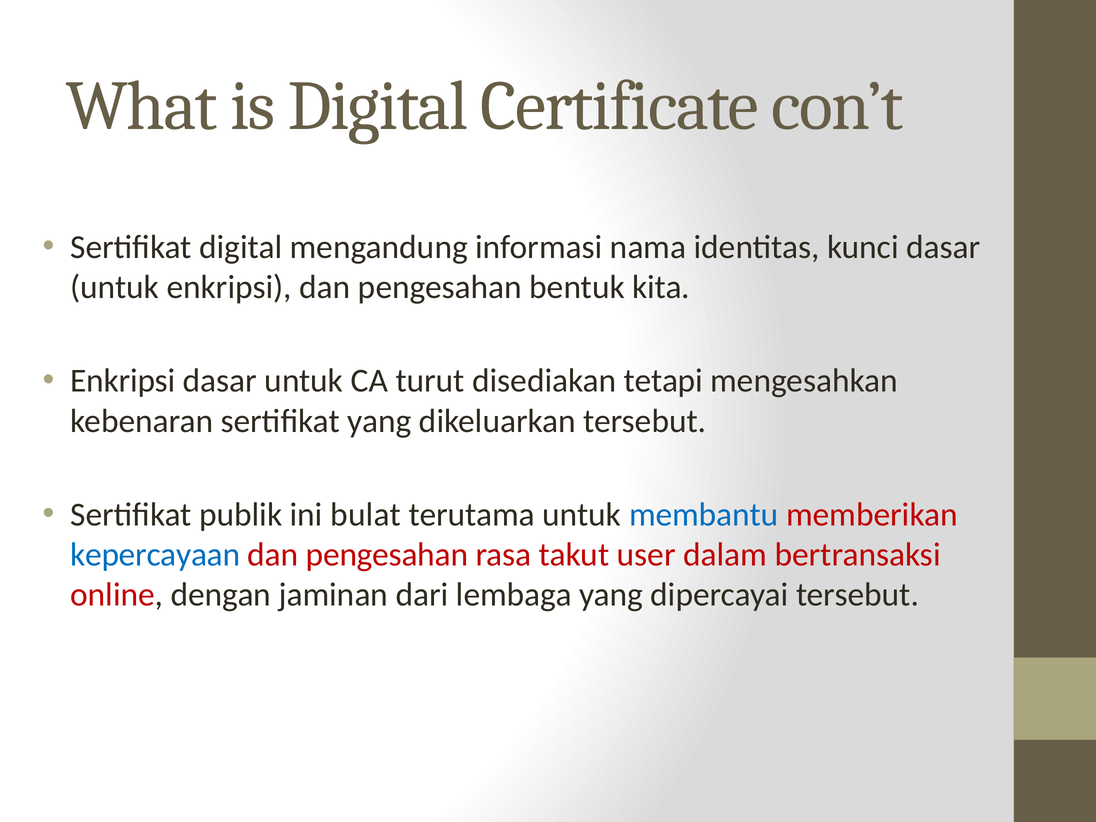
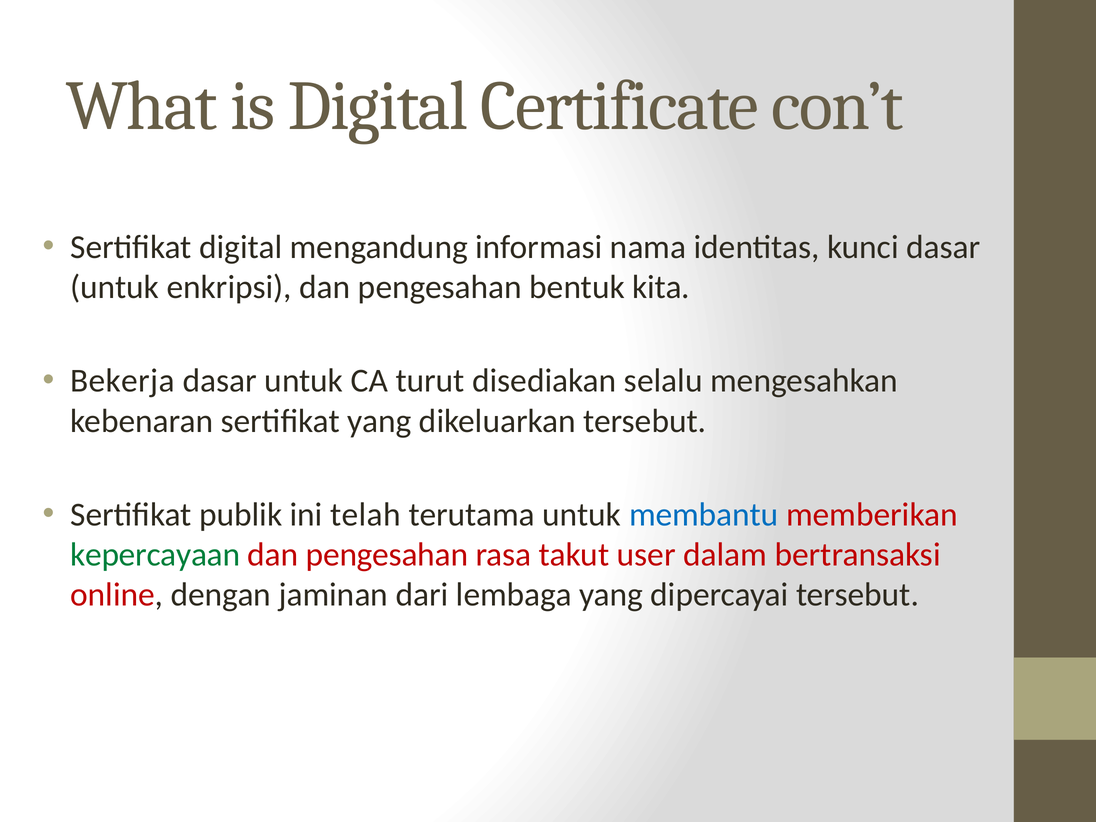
Enkripsi at (123, 381): Enkripsi -> Bekerja
tetapi: tetapi -> selalu
bulat: bulat -> telah
kepercayaan colour: blue -> green
